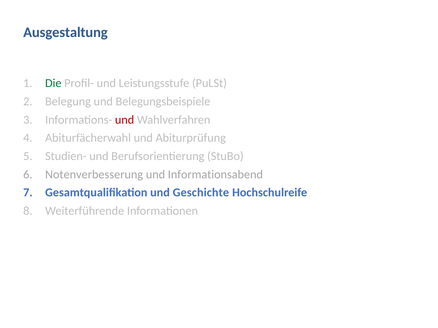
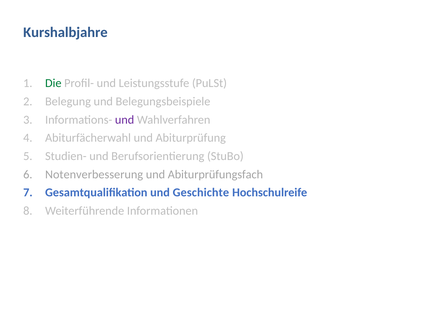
Ausgestaltung: Ausgestaltung -> Kurshalbjahre
und at (125, 120) colour: red -> purple
Informationsabend: Informationsabend -> Abiturprüfungsfach
